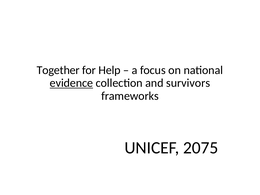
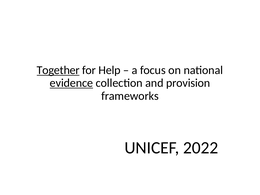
Together underline: none -> present
survivors: survivors -> provision
2075: 2075 -> 2022
